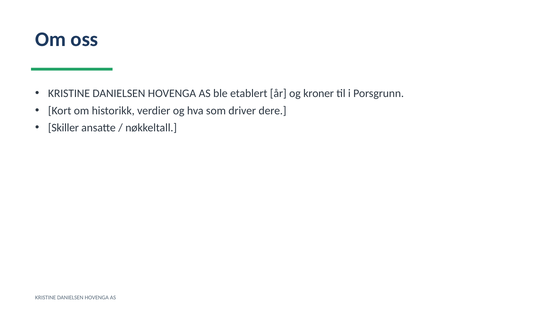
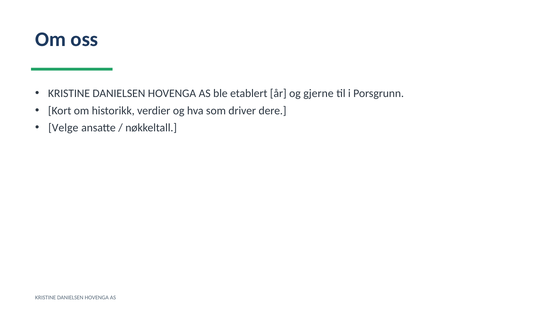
kroner: kroner -> gjerne
Skiller: Skiller -> Velge
